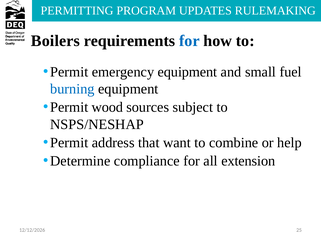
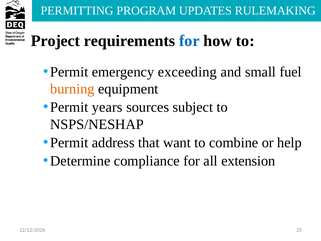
Boilers: Boilers -> Project
emergency equipment: equipment -> exceeding
burning colour: blue -> orange
wood: wood -> years
